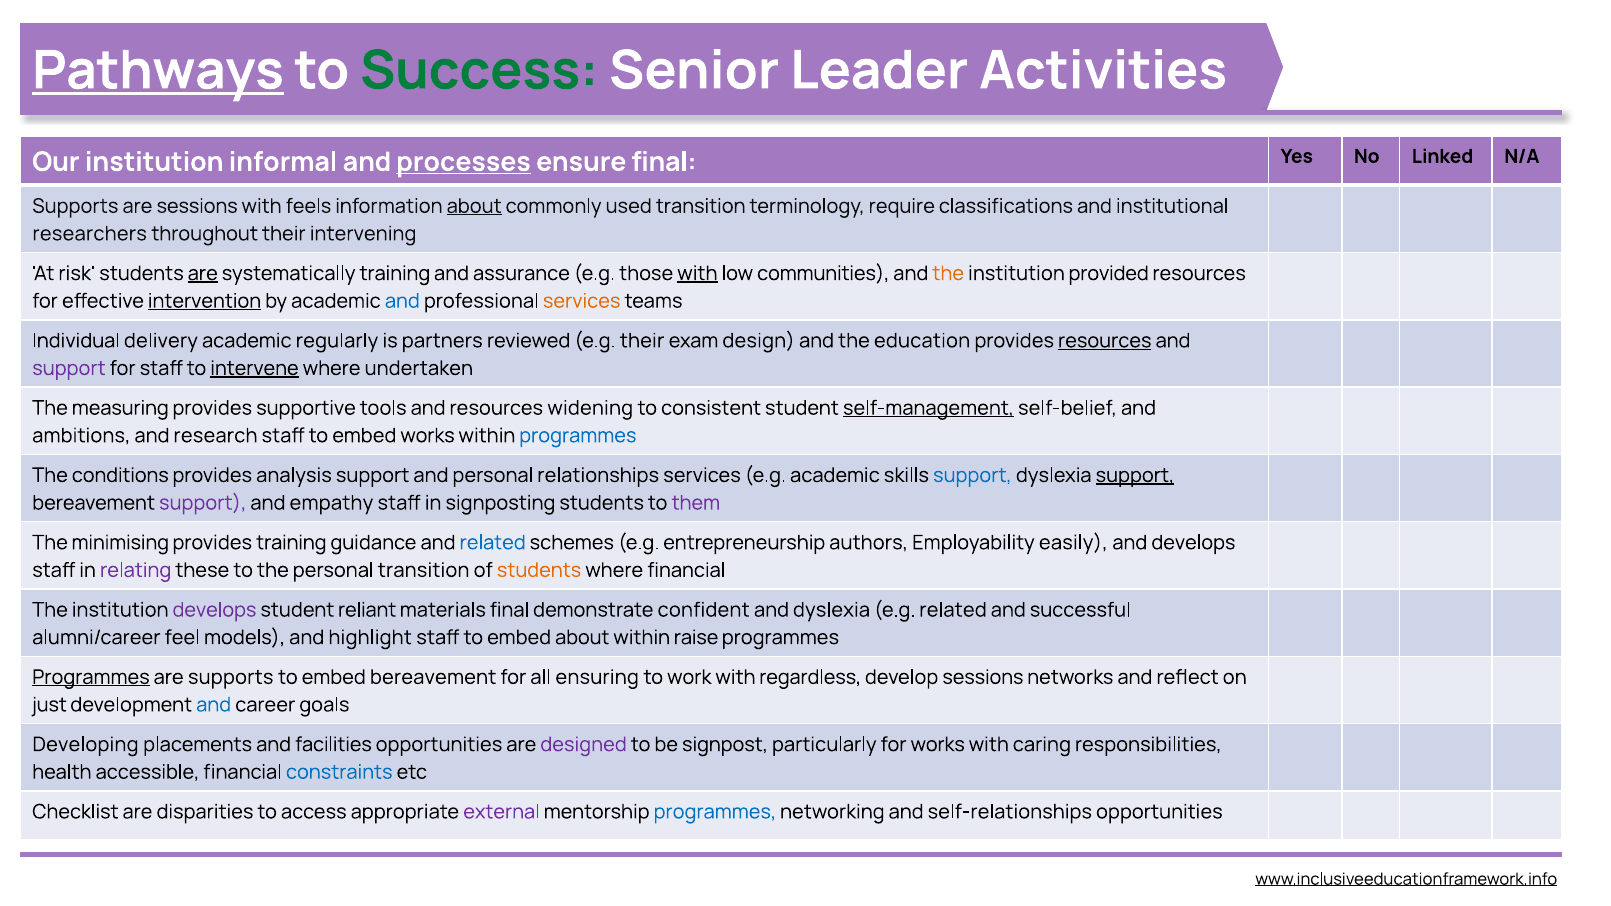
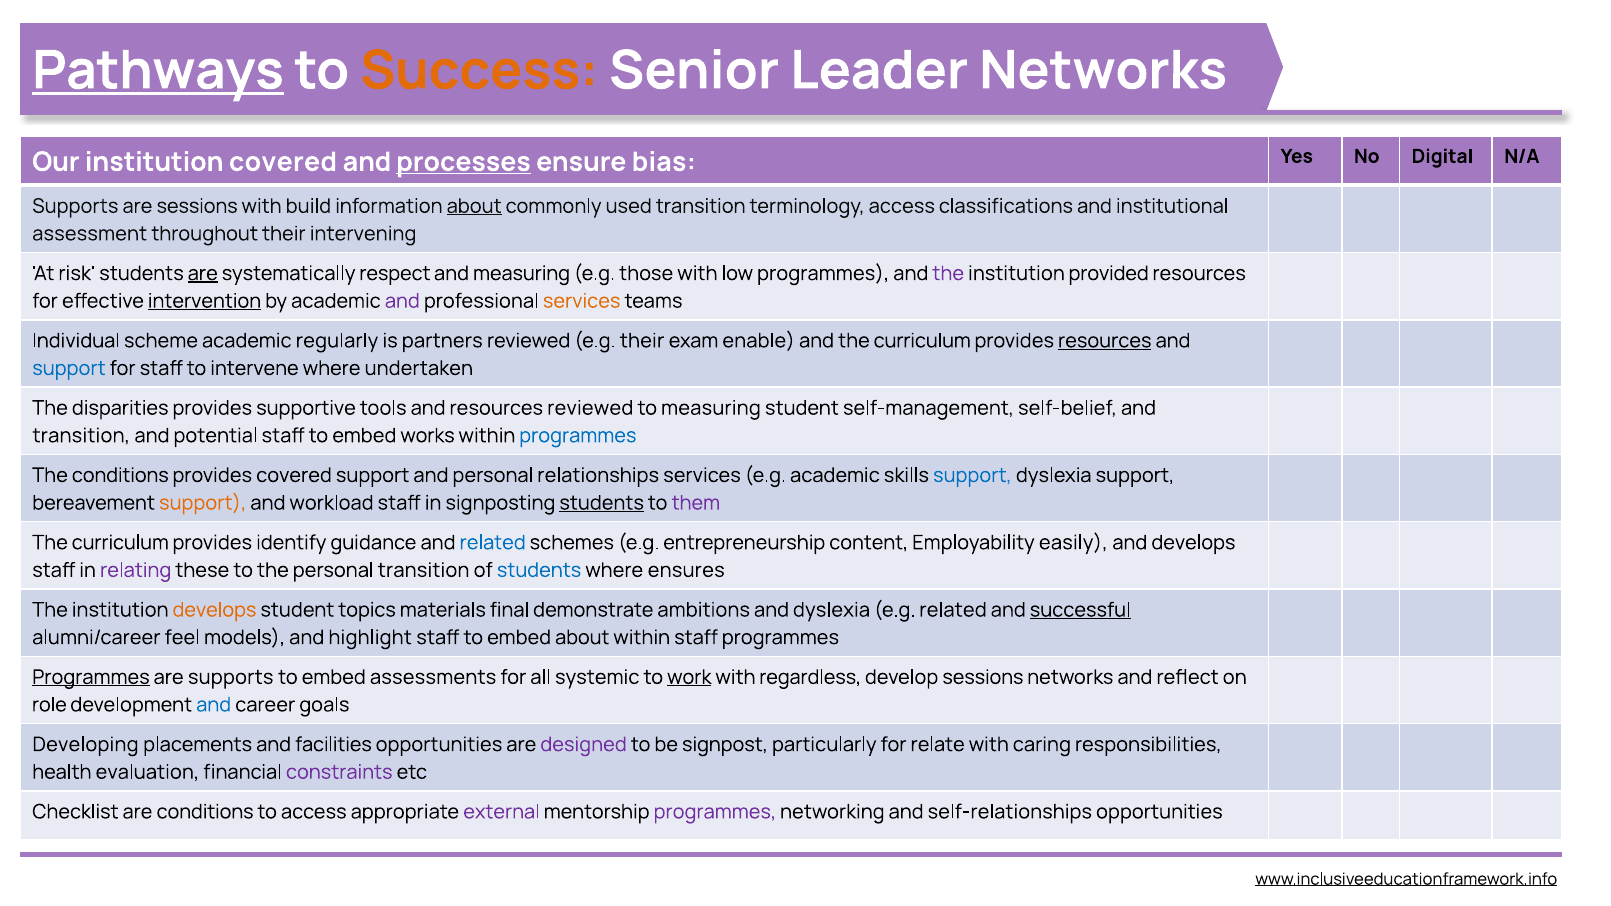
Success colour: green -> orange
Leader Activities: Activities -> Networks
institution informal: informal -> covered
ensure final: final -> bias
Linked: Linked -> Digital
feels: feels -> build
terminology require: require -> access
researchers: researchers -> assessment
systematically training: training -> respect
and assurance: assurance -> measuring
with at (697, 273) underline: present -> none
low communities: communities -> programmes
the at (948, 273) colour: orange -> purple
and at (402, 301) colour: blue -> purple
delivery: delivery -> scheme
design: design -> enable
and the education: education -> curriculum
support at (69, 368) colour: purple -> blue
intervene underline: present -> none
measuring: measuring -> disparities
resources widening: widening -> reviewed
to consistent: consistent -> measuring
self-management underline: present -> none
ambitions at (81, 436): ambitions -> transition
research: research -> potential
provides analysis: analysis -> covered
support at (1135, 475) underline: present -> none
support at (203, 503) colour: purple -> orange
empathy: empathy -> workload
students at (602, 503) underline: none -> present
minimising at (120, 543): minimising -> curriculum
provides training: training -> identify
authors: authors -> content
students at (539, 570) colour: orange -> blue
where financial: financial -> ensures
develops at (214, 610) colour: purple -> orange
reliant: reliant -> topics
confident: confident -> ambitions
successful underline: none -> present
within raise: raise -> staff
embed bereavement: bereavement -> assessments
ensuring: ensuring -> systemic
work underline: none -> present
just: just -> role
for works: works -> relate
accessible: accessible -> evaluation
constraints colour: blue -> purple
are disparities: disparities -> conditions
programmes at (715, 812) colour: blue -> purple
